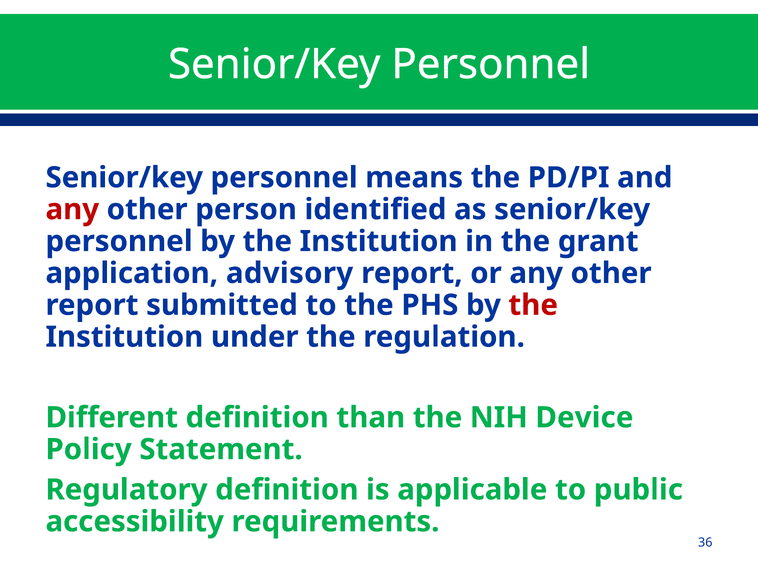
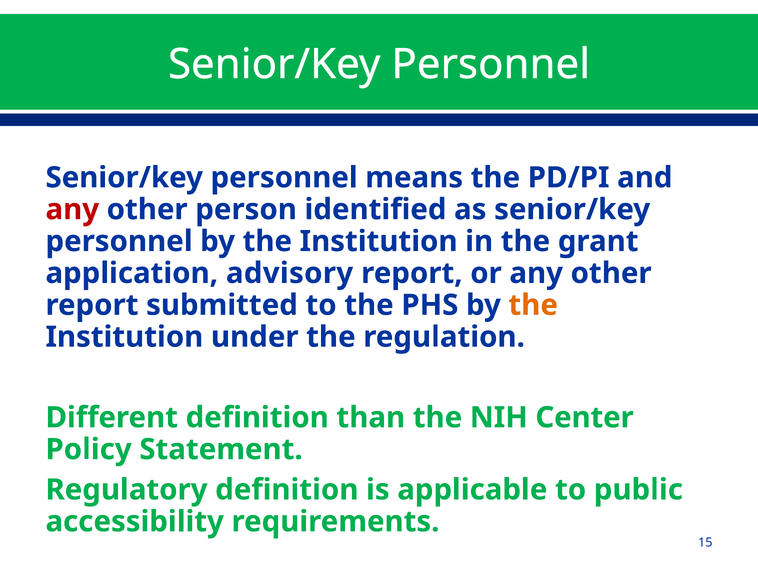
the at (533, 305) colour: red -> orange
Device: Device -> Center
36: 36 -> 15
